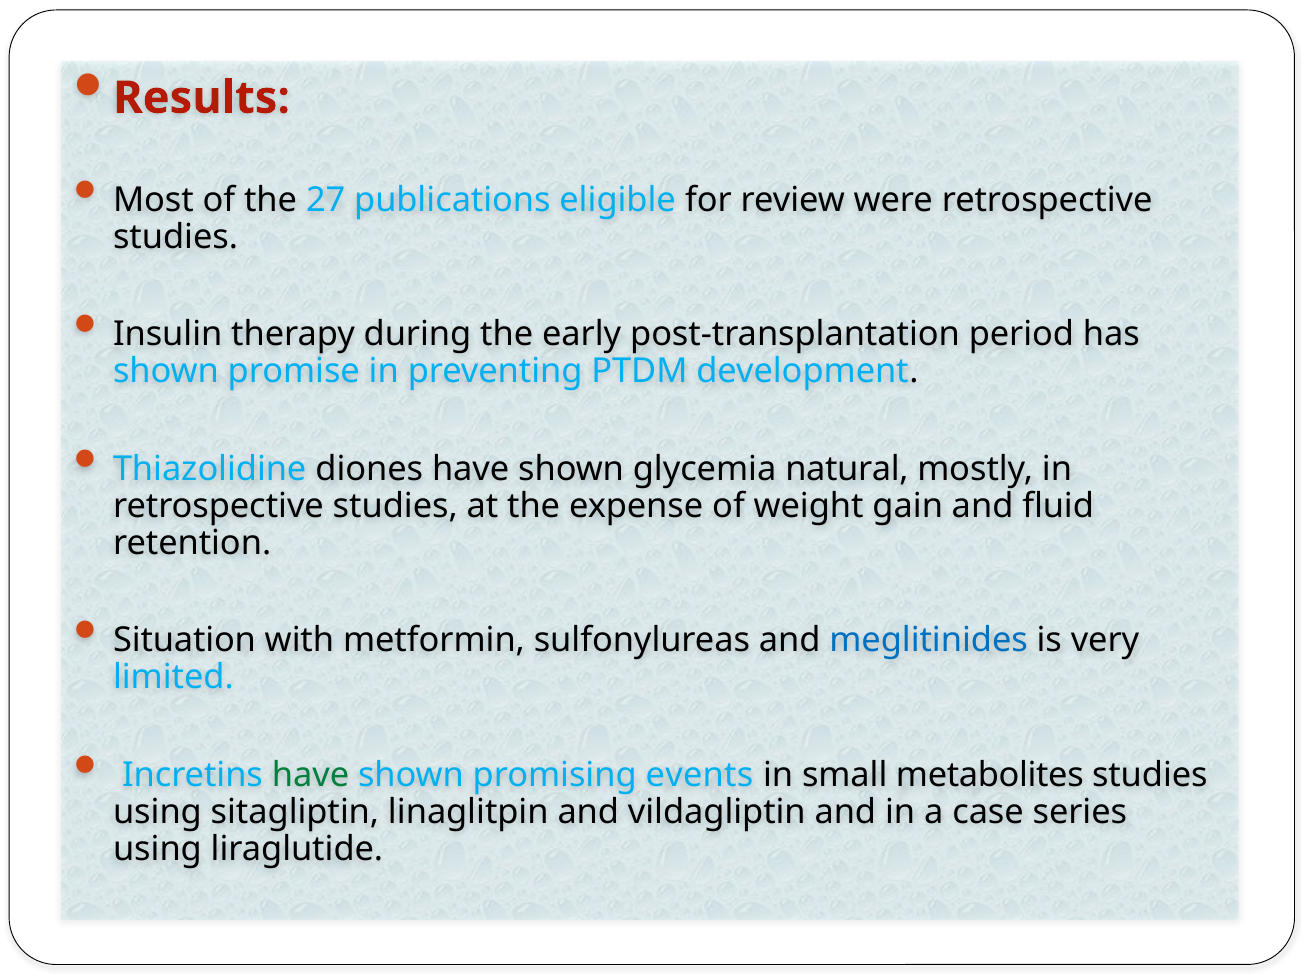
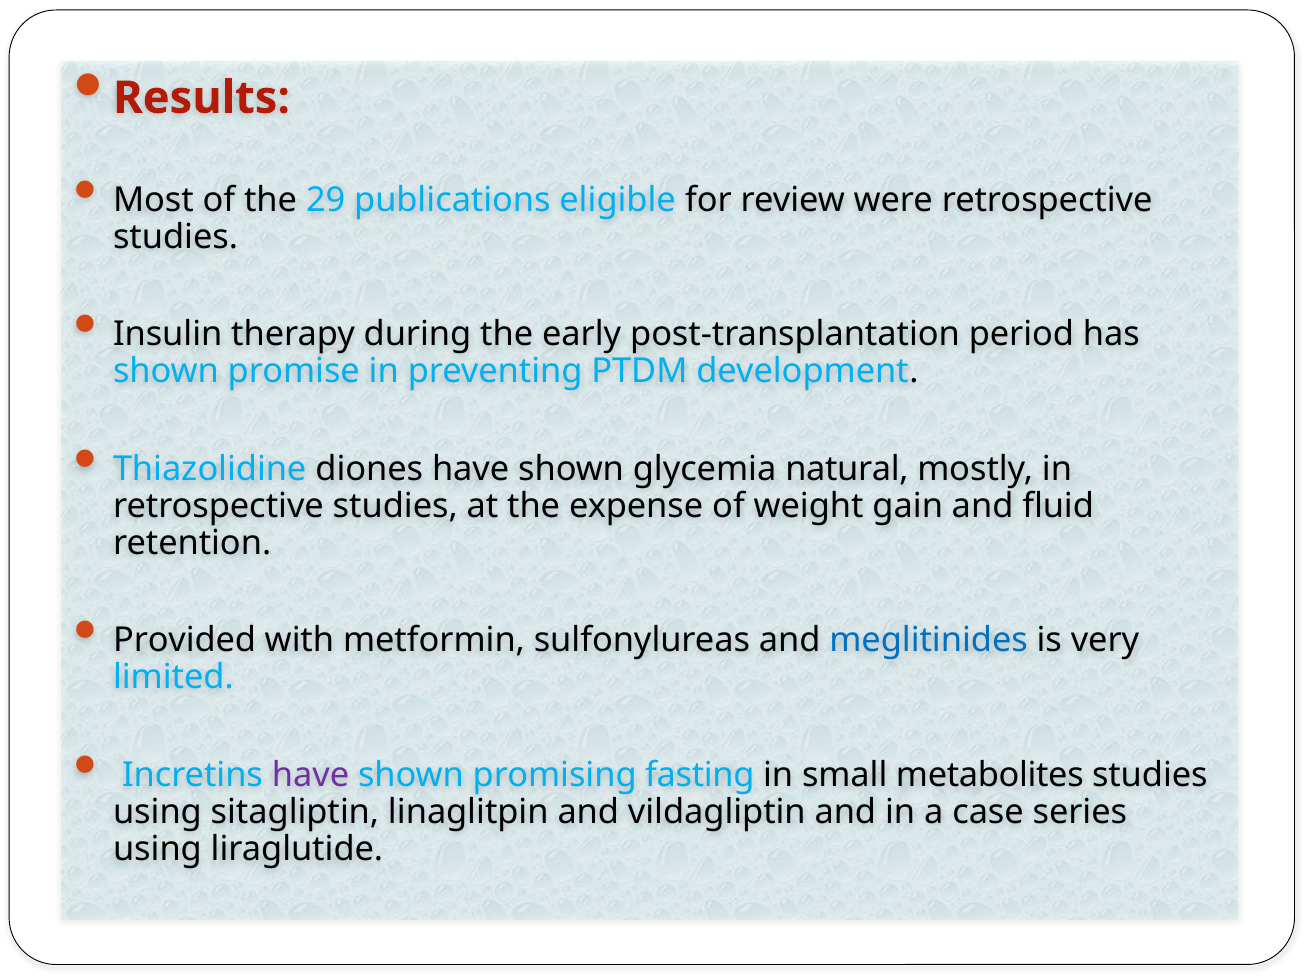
27: 27 -> 29
Situation: Situation -> Provided
have at (311, 775) colour: green -> purple
events: events -> fasting
